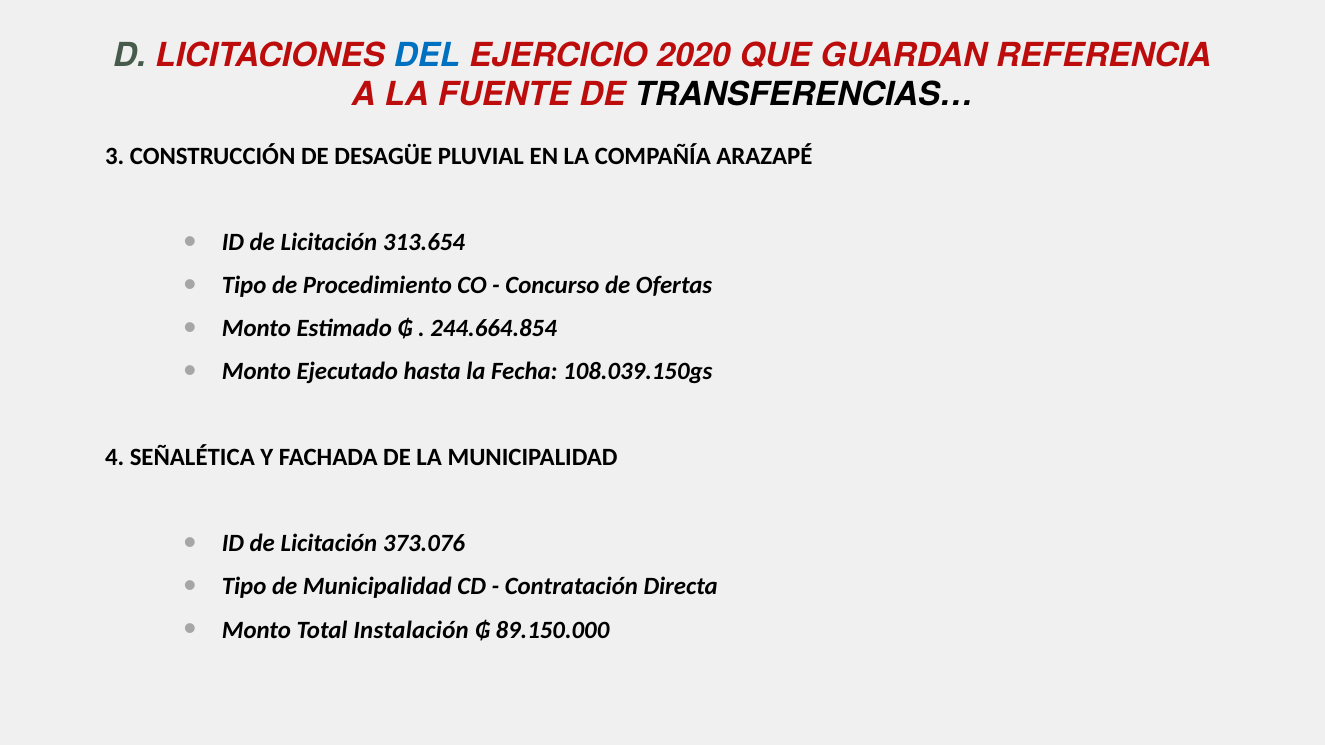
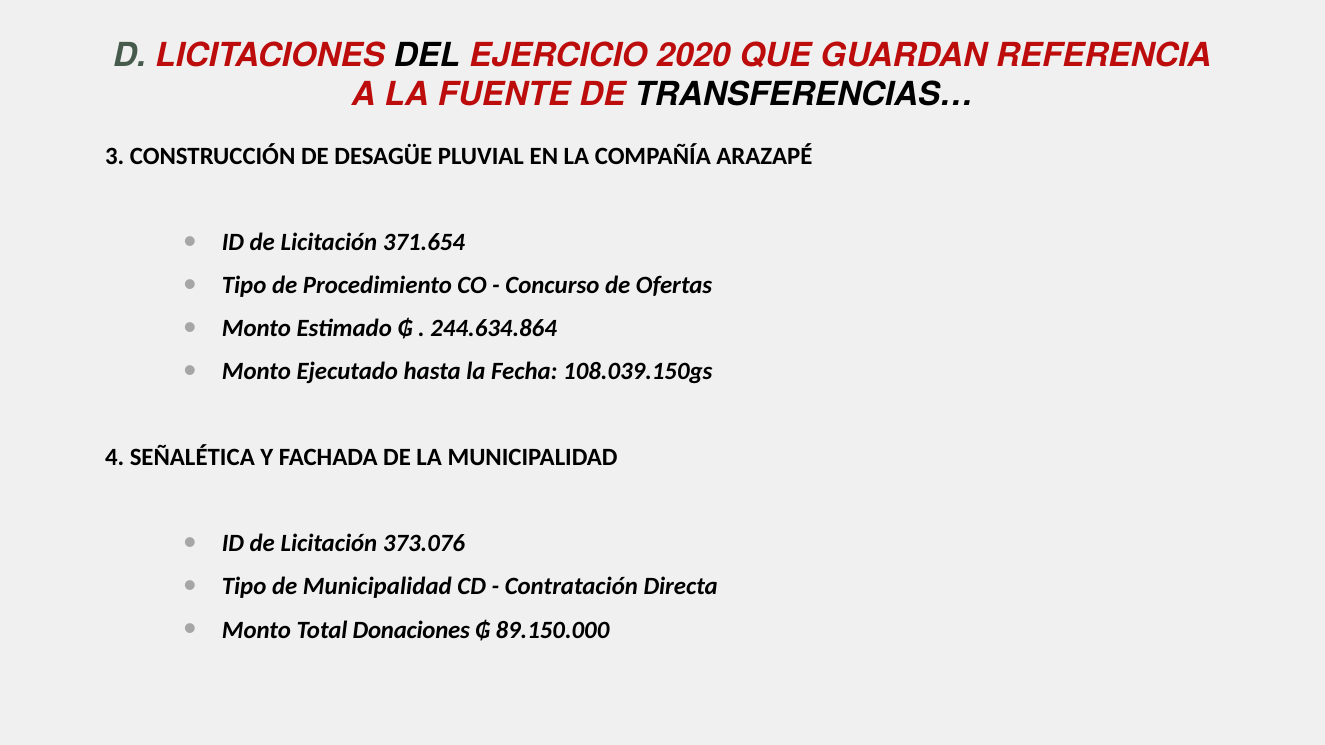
DEL colour: blue -> black
313.654: 313.654 -> 371.654
244.664.854: 244.664.854 -> 244.634.864
Instalación: Instalación -> Donaciones
